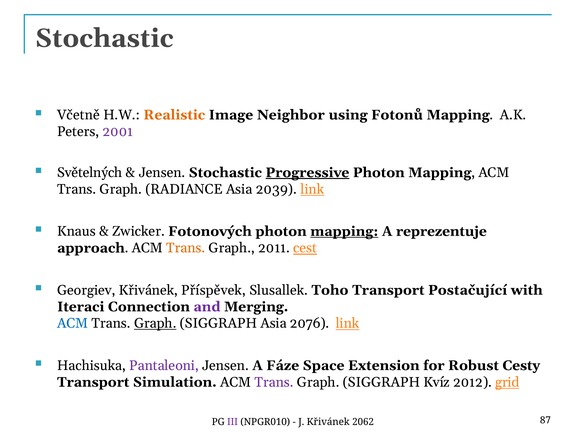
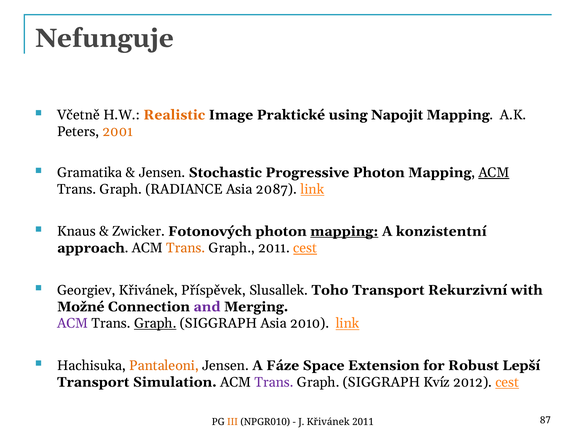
Stochastic at (104, 38): Stochastic -> Nefunguje
Neighbor: Neighbor -> Praktické
Fotonů: Fotonů -> Napojit
2001 colour: purple -> orange
Světelných: Světelných -> Gramatika
Progressive underline: present -> none
ACM at (494, 172) underline: none -> present
2039: 2039 -> 2087
reprezentuje: reprezentuje -> konzistentní
Postačující: Postačující -> Rekurzivní
Iteraci: Iteraci -> Možné
ACM at (73, 323) colour: blue -> purple
2076: 2076 -> 2010
Pantaleoni colour: purple -> orange
Cesty: Cesty -> Lepší
2012 grid: grid -> cest
III colour: purple -> orange
Křivánek 2062: 2062 -> 2011
